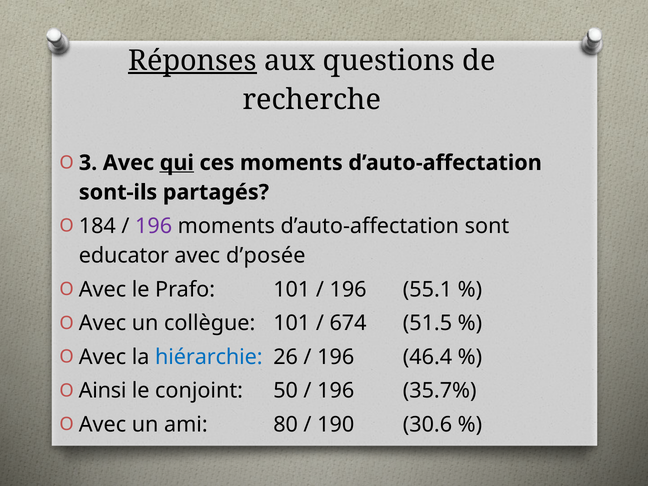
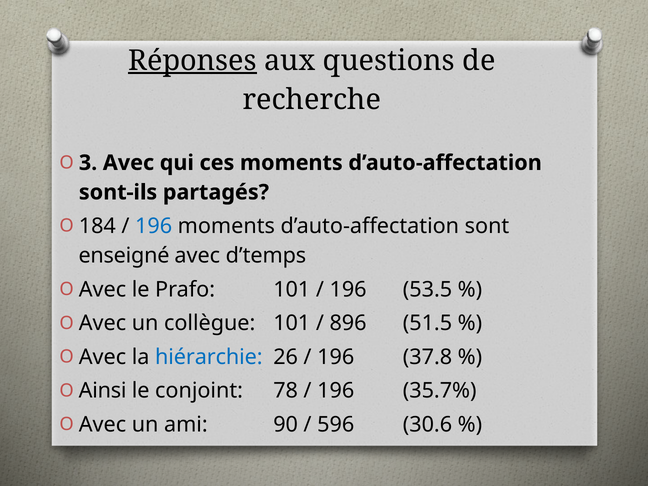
qui underline: present -> none
196 at (154, 226) colour: purple -> blue
educator: educator -> enseigné
d’posée: d’posée -> d’temps
55.1: 55.1 -> 53.5
674: 674 -> 896
46.4: 46.4 -> 37.8
50: 50 -> 78
80: 80 -> 90
190: 190 -> 596
